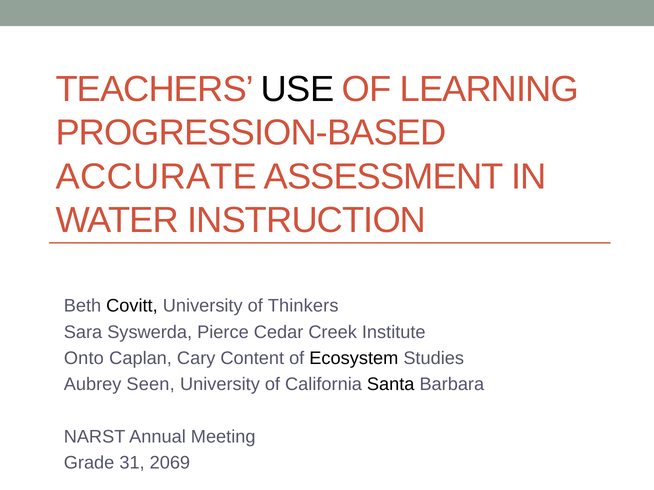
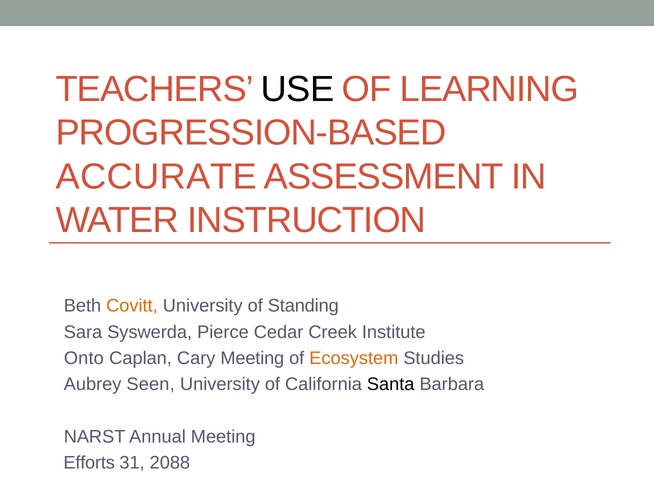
Covitt colour: black -> orange
Thinkers: Thinkers -> Standing
Cary Content: Content -> Meeting
Ecosystem colour: black -> orange
Grade: Grade -> Efforts
2069: 2069 -> 2088
